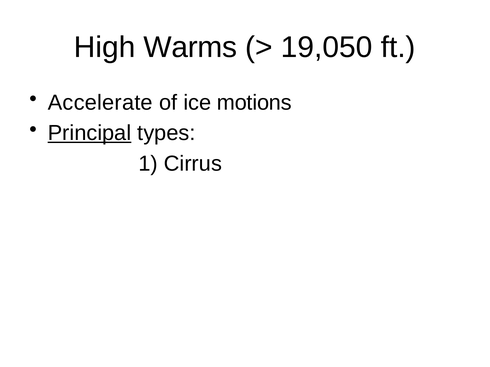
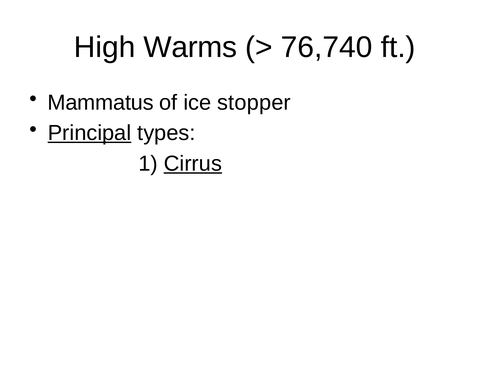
19,050: 19,050 -> 76,740
Accelerate: Accelerate -> Mammatus
motions: motions -> stopper
Cirrus underline: none -> present
